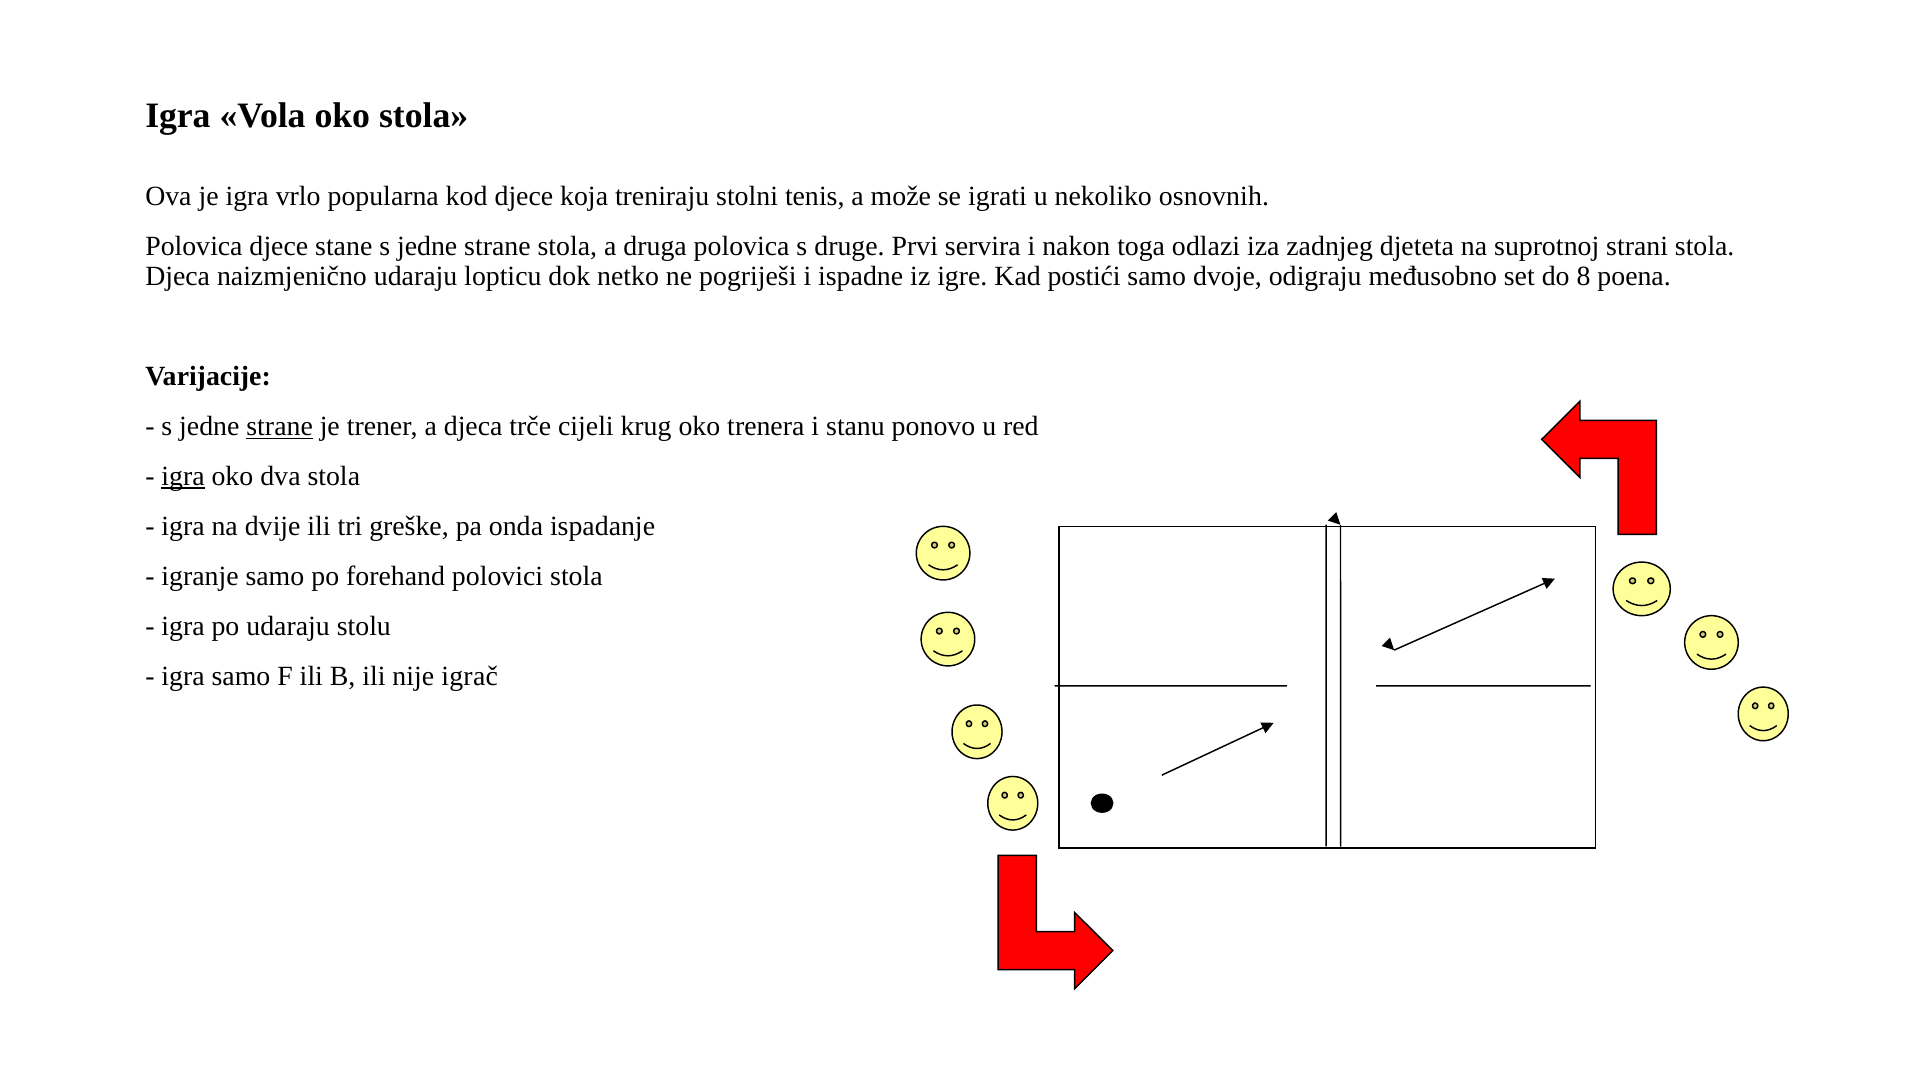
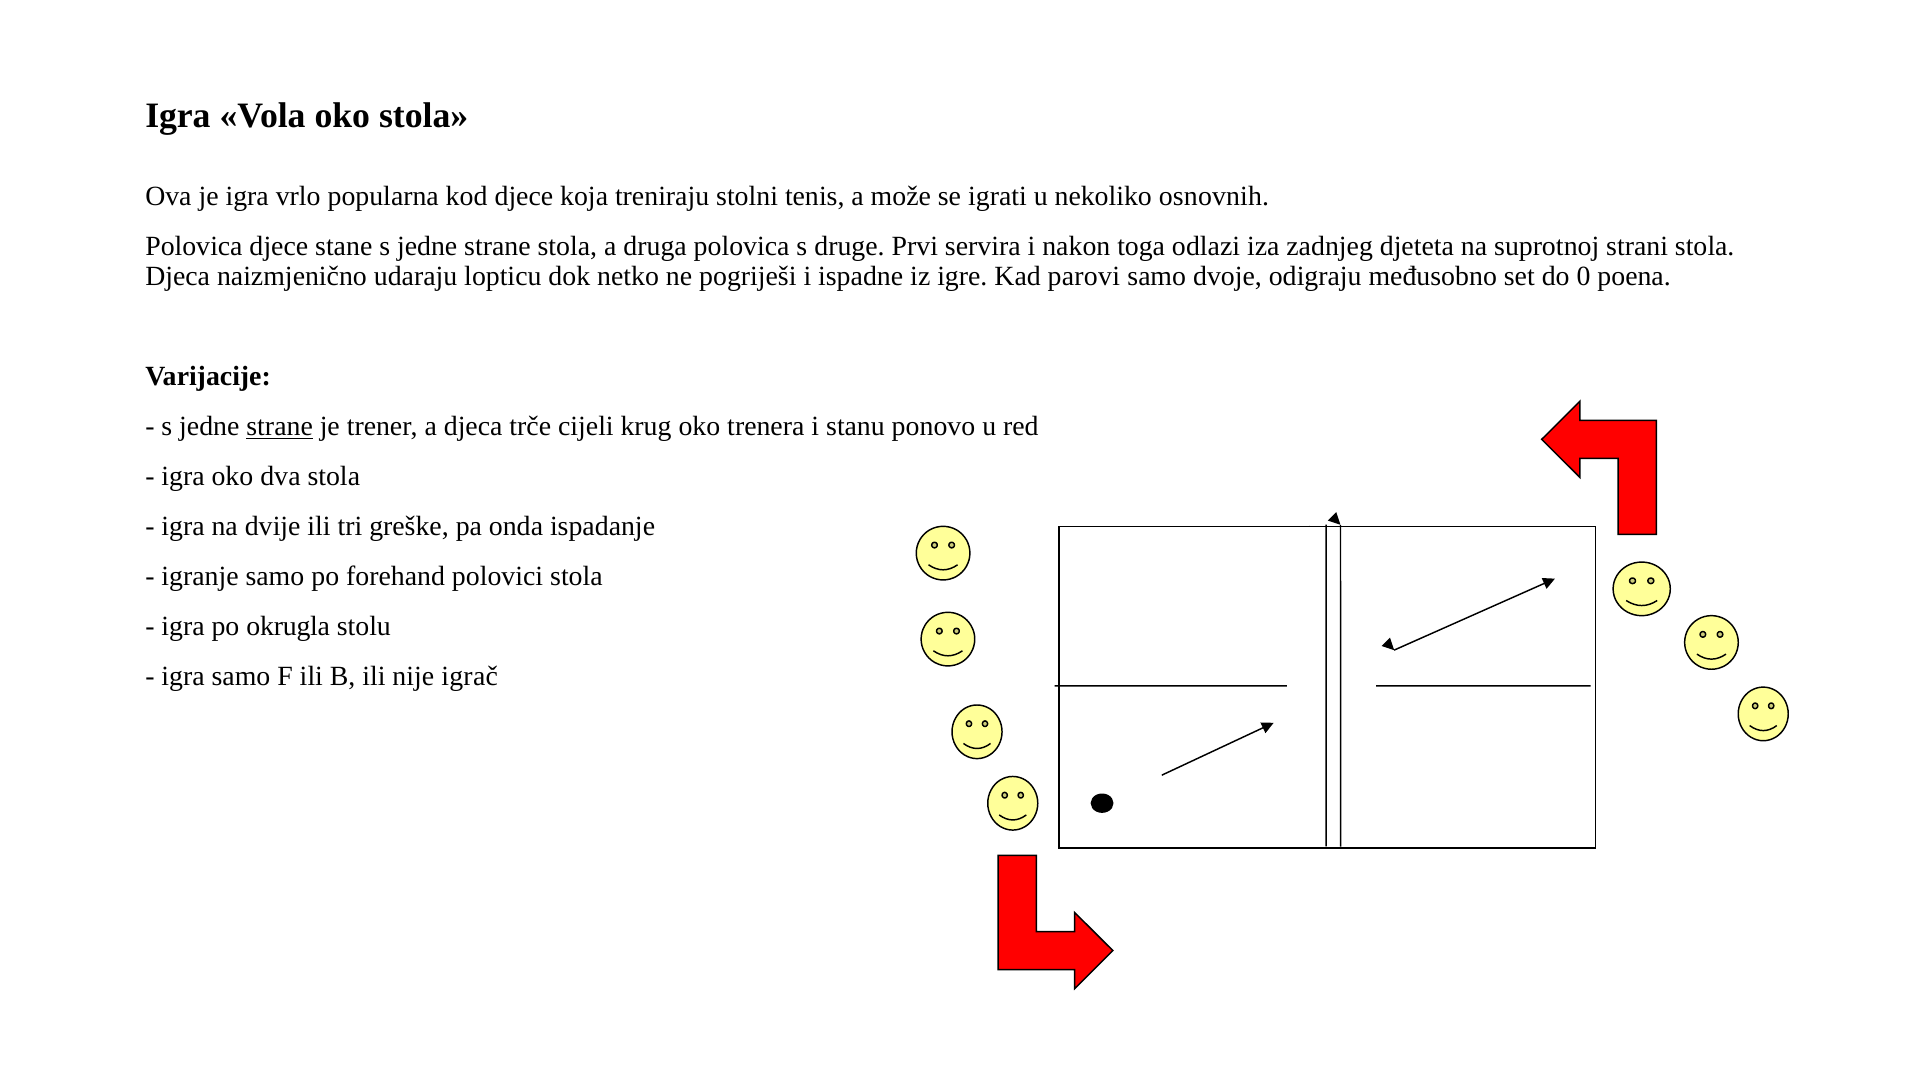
postići: postići -> parovi
8: 8 -> 0
igra at (183, 476) underline: present -> none
po udaraju: udaraju -> okrugla
